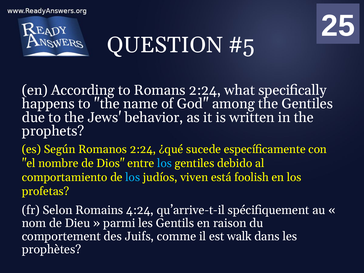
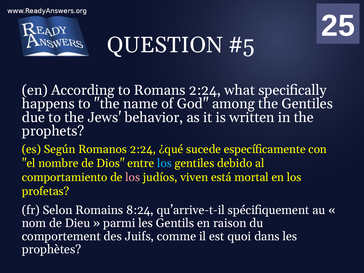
los at (133, 177) colour: light blue -> pink
foolish: foolish -> mortal
4:24: 4:24 -> 8:24
walk: walk -> quoi
